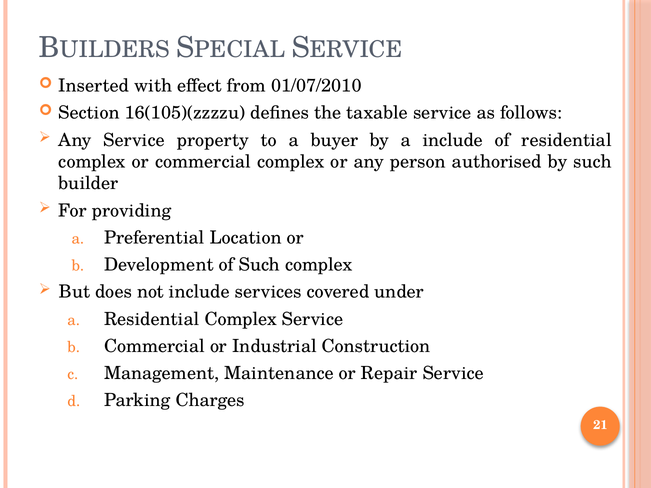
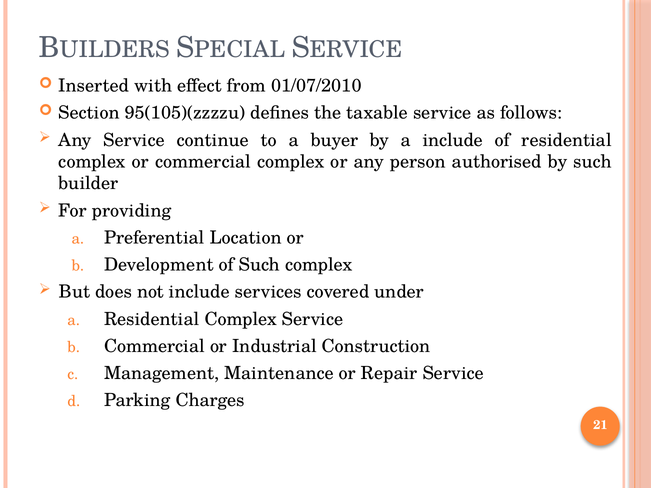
16(105)(zzzzu: 16(105)(zzzzu -> 95(105)(zzzzu
property: property -> continue
